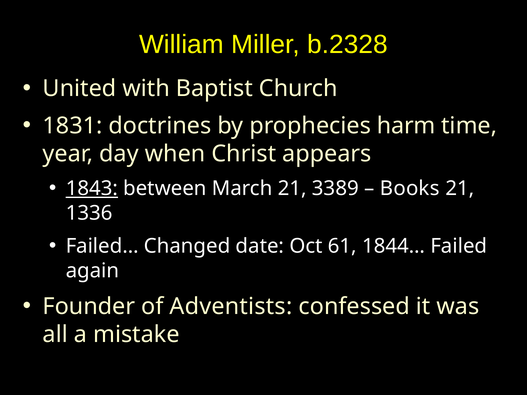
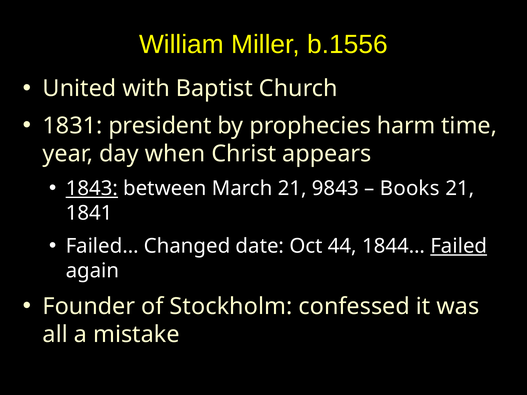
b.2328: b.2328 -> b.1556
doctrines: doctrines -> president
3389: 3389 -> 9843
1336: 1336 -> 1841
61: 61 -> 44
Failed underline: none -> present
Adventists: Adventists -> Stockholm
